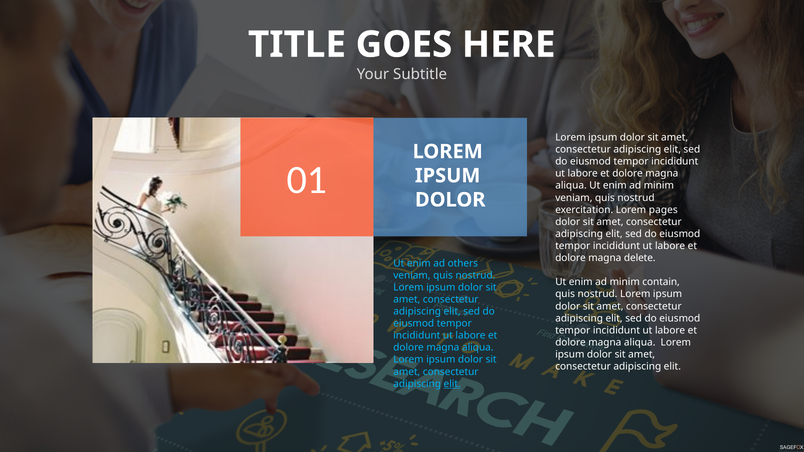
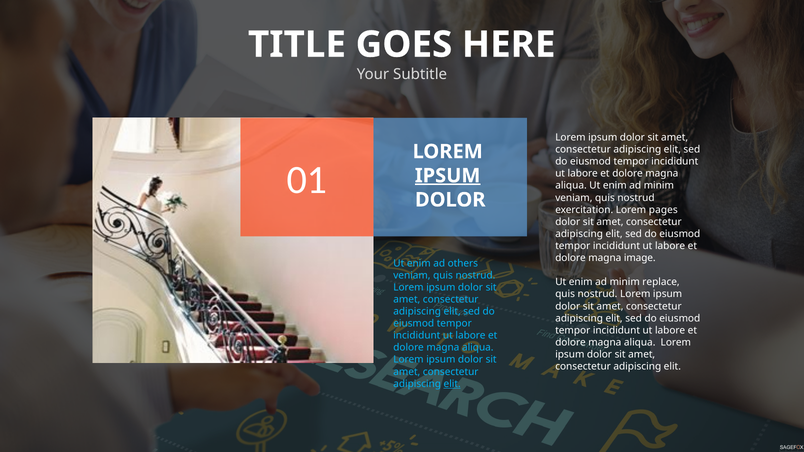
IPSUM at (448, 176) underline: none -> present
delete: delete -> image
contain: contain -> replace
